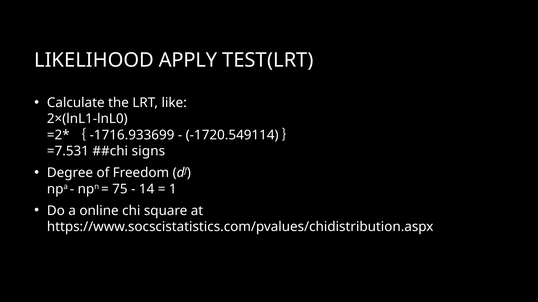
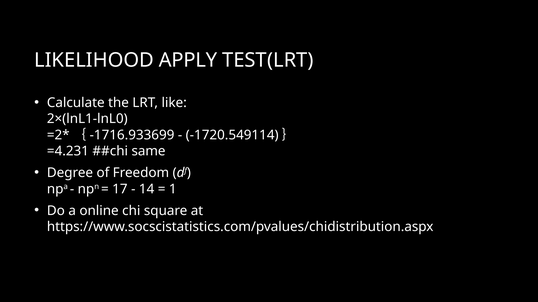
=7.531: =7.531 -> =4.231
signs: signs -> same
75: 75 -> 17
